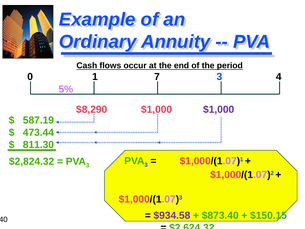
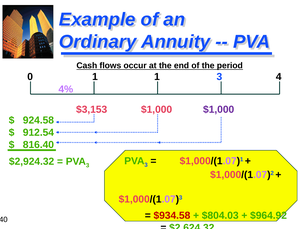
1 7: 7 -> 1
5%: 5% -> 4%
$8,290: $8,290 -> $3,153
587.19: 587.19 -> 924.58
473.44: 473.44 -> 912.54
811.30: 811.30 -> 816.40
$2,824.32: $2,824.32 -> $2,924.32
$934.58 colour: purple -> red
$873.40: $873.40 -> $804.03
$150.15: $150.15 -> $964.92
